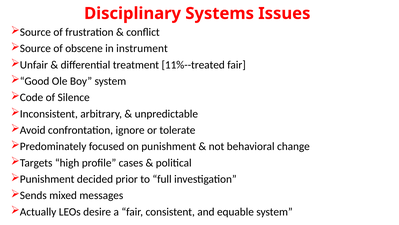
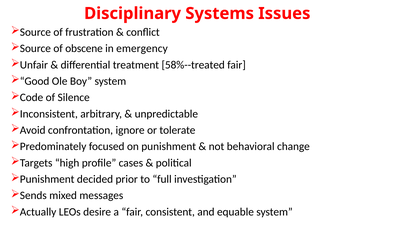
instrument: instrument -> emergency
11%--treated: 11%--treated -> 58%--treated
